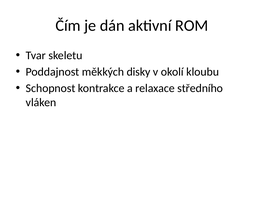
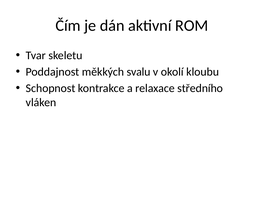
disky: disky -> svalu
